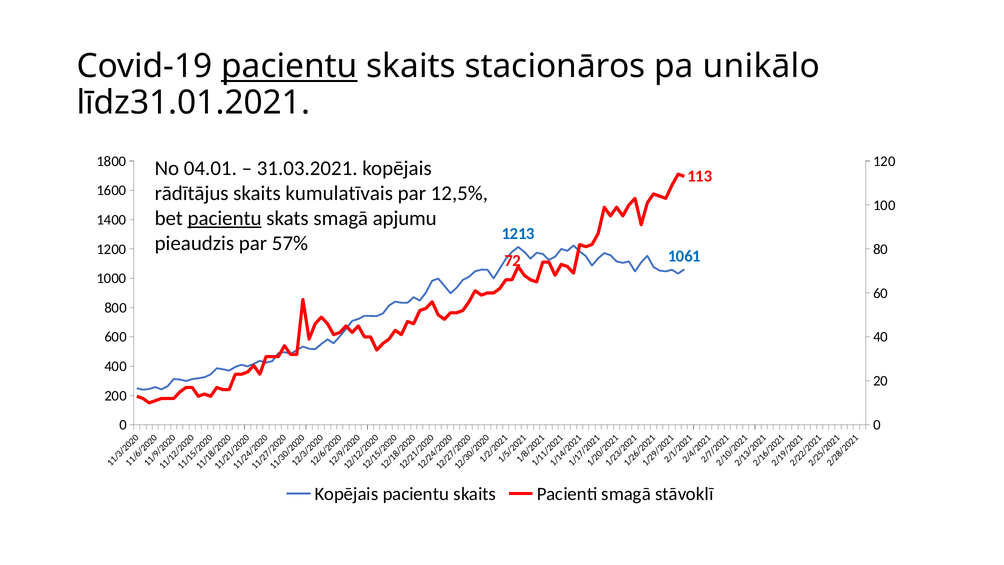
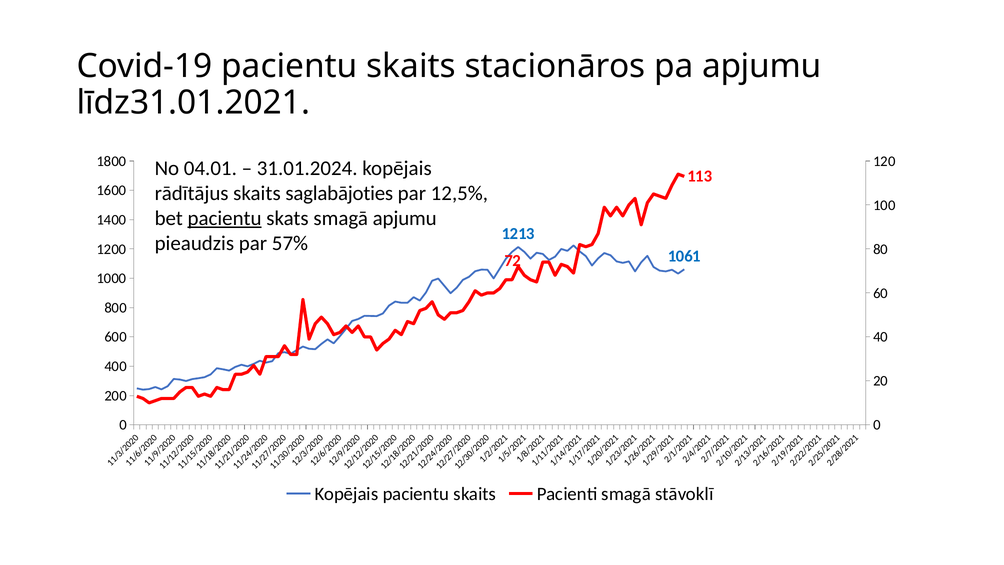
pacientu at (289, 66) underline: present -> none
pa unikālo: unikālo -> apjumu
31.03.2021: 31.03.2021 -> 31.01.2024
kumulatīvais: kumulatīvais -> saglabājoties
